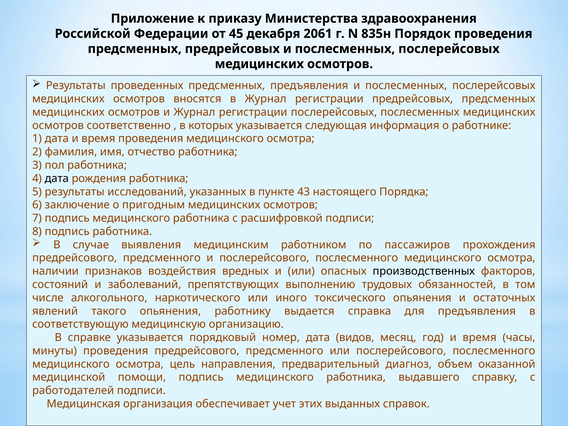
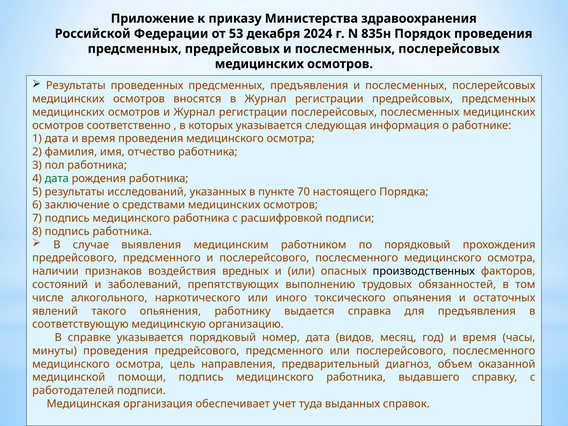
45: 45 -> 53
2061: 2061 -> 2024
дата at (57, 178) colour: black -> green
43: 43 -> 70
пригодным: пригодным -> средствами
по пассажиров: пассажиров -> порядковый
этих: этих -> туда
